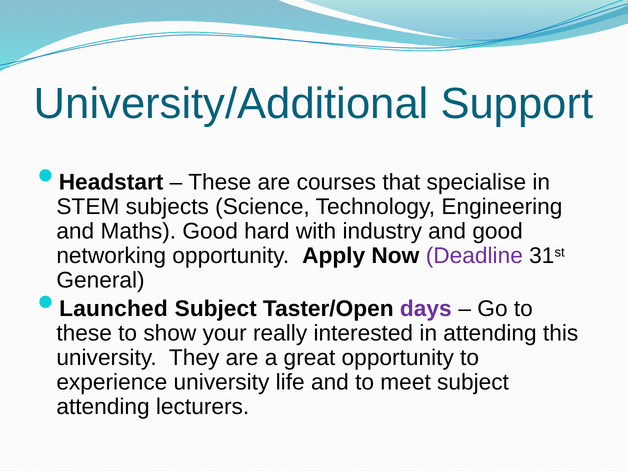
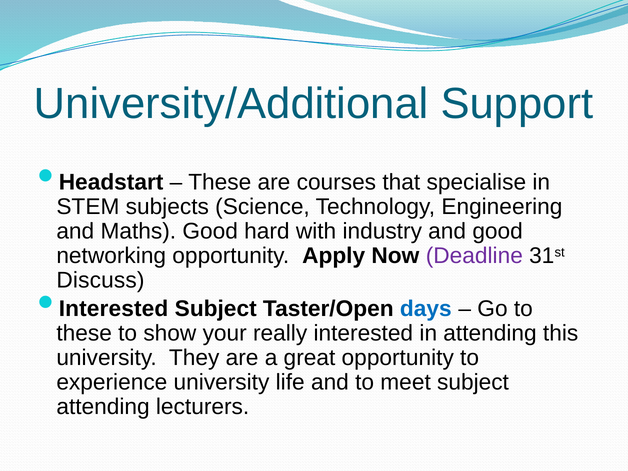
General: General -> Discuss
Launched at (114, 309): Launched -> Interested
days colour: purple -> blue
